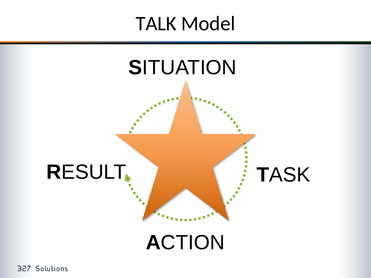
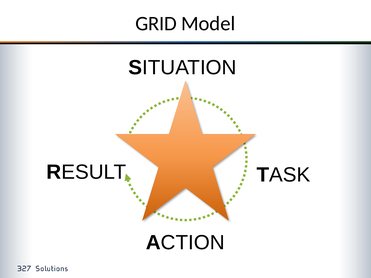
TALK: TALK -> GRID
